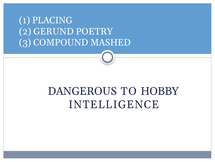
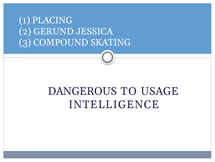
POETRY: POETRY -> JESSICA
MASHED: MASHED -> SKATING
HOBBY: HOBBY -> USAGE
